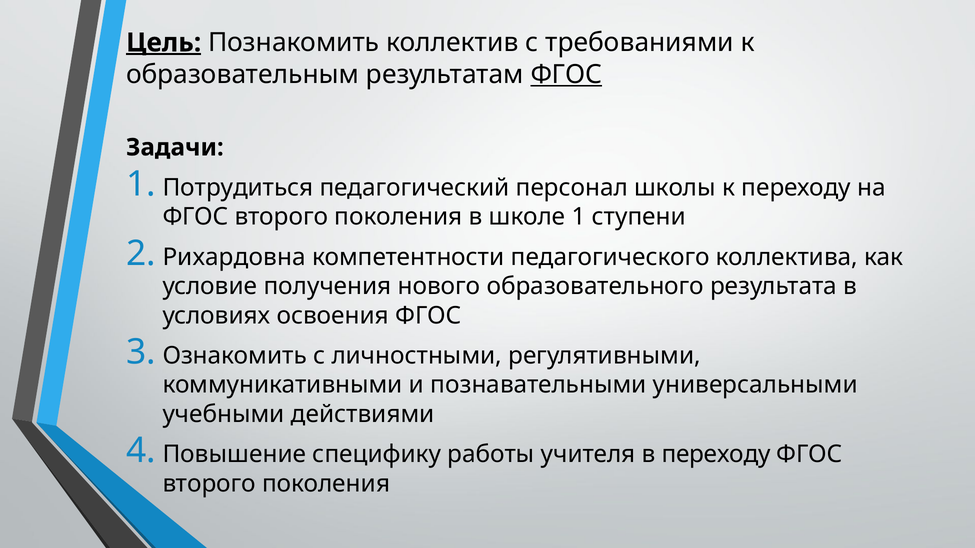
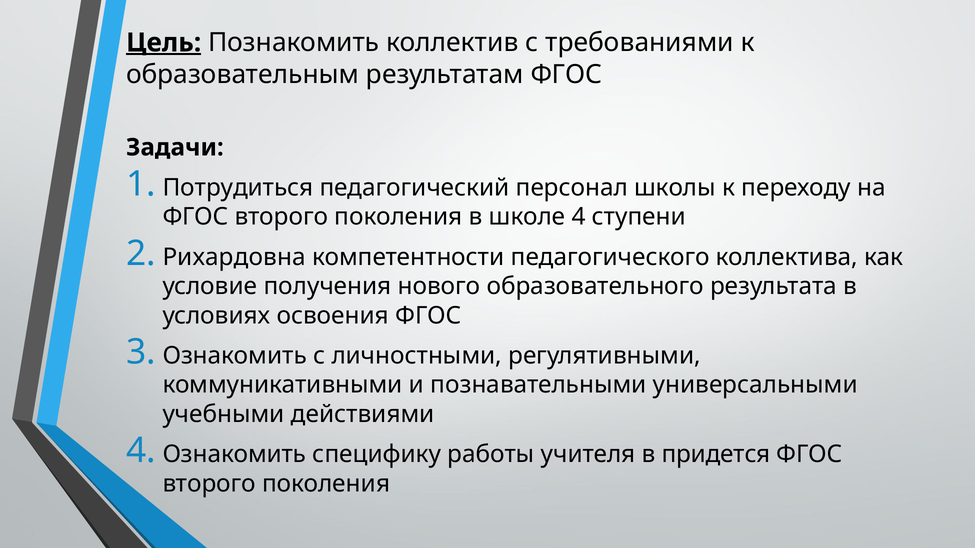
ФГОС at (566, 74) underline: present -> none
школе 1: 1 -> 4
Повышение at (234, 455): Повышение -> Ознакомить
в переходу: переходу -> придется
